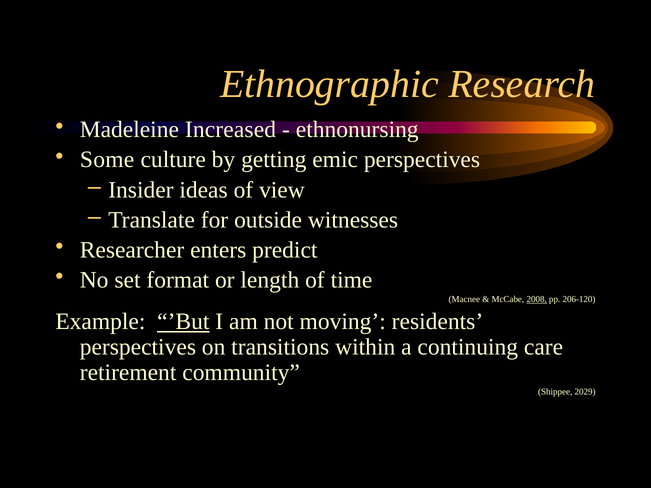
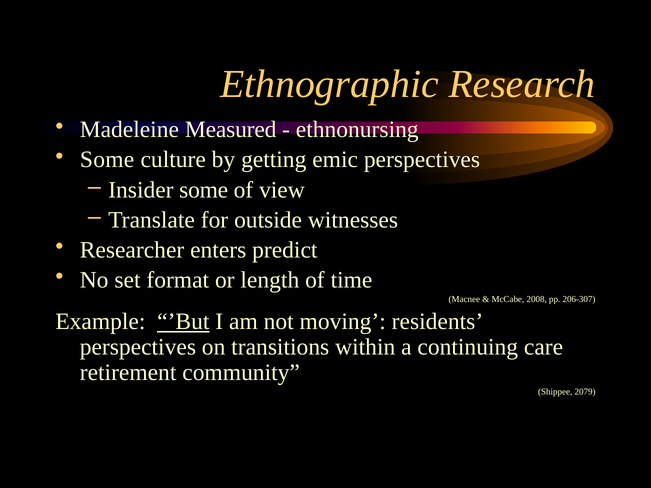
Increased: Increased -> Measured
Insider ideas: ideas -> some
2008 underline: present -> none
206-120: 206-120 -> 206-307
2029: 2029 -> 2079
